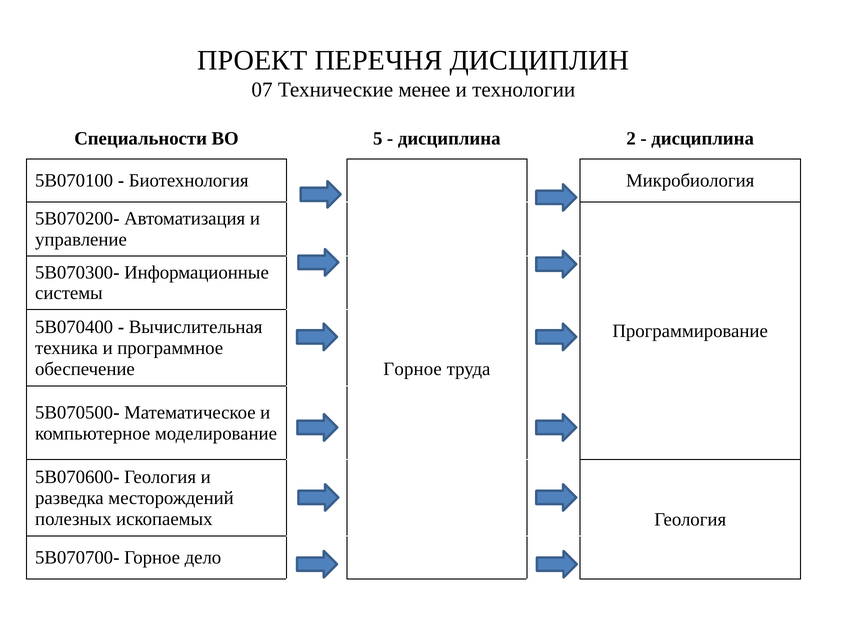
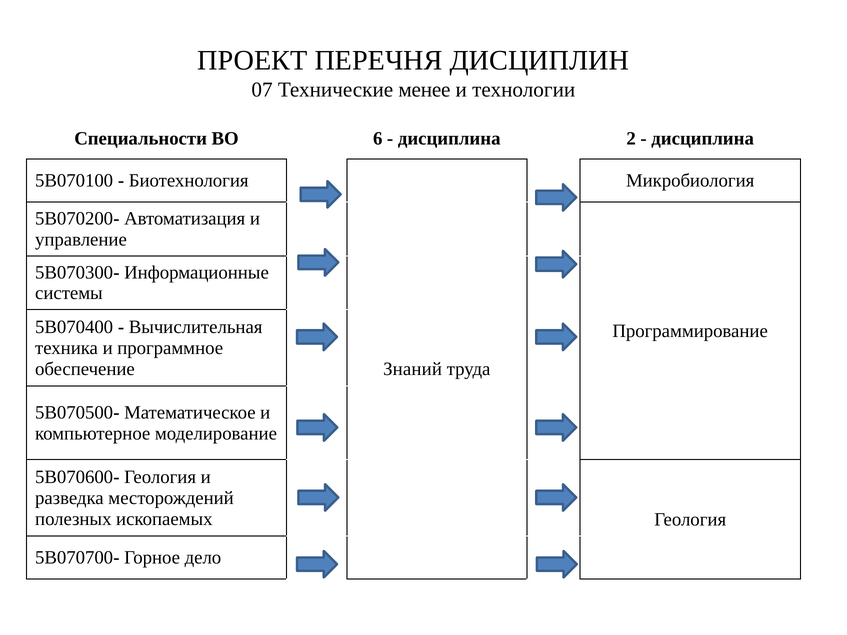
5: 5 -> 6
Горное at (413, 369): Горное -> Знаний
